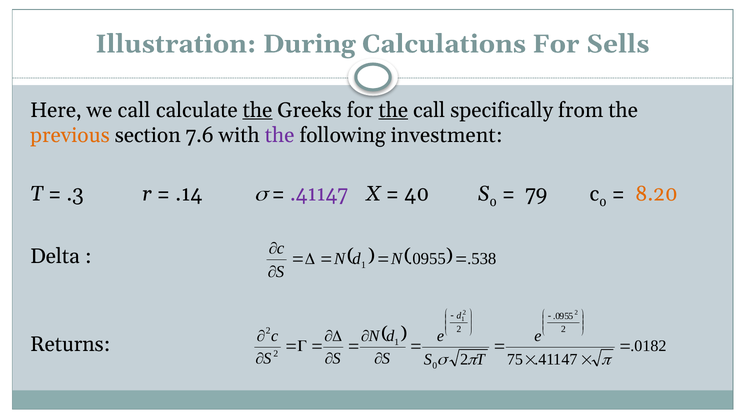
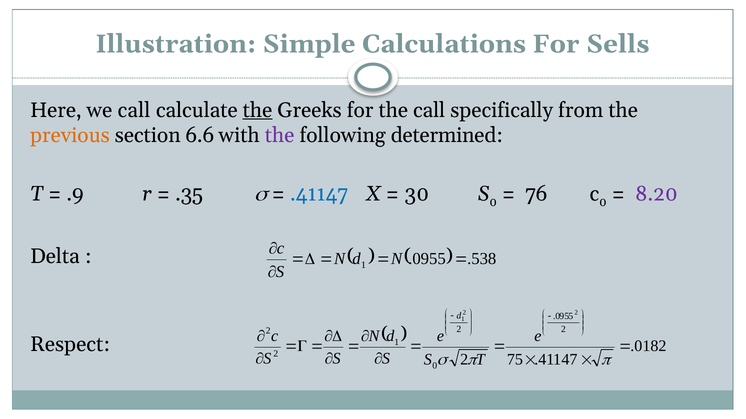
During: During -> Simple
the at (393, 110) underline: present -> none
7.6: 7.6 -> 6.6
investment: investment -> determined
.3: .3 -> .9
.14: .14 -> .35
.41147 colour: purple -> blue
40: 40 -> 30
79: 79 -> 76
8.20 colour: orange -> purple
Returns: Returns -> Respect
